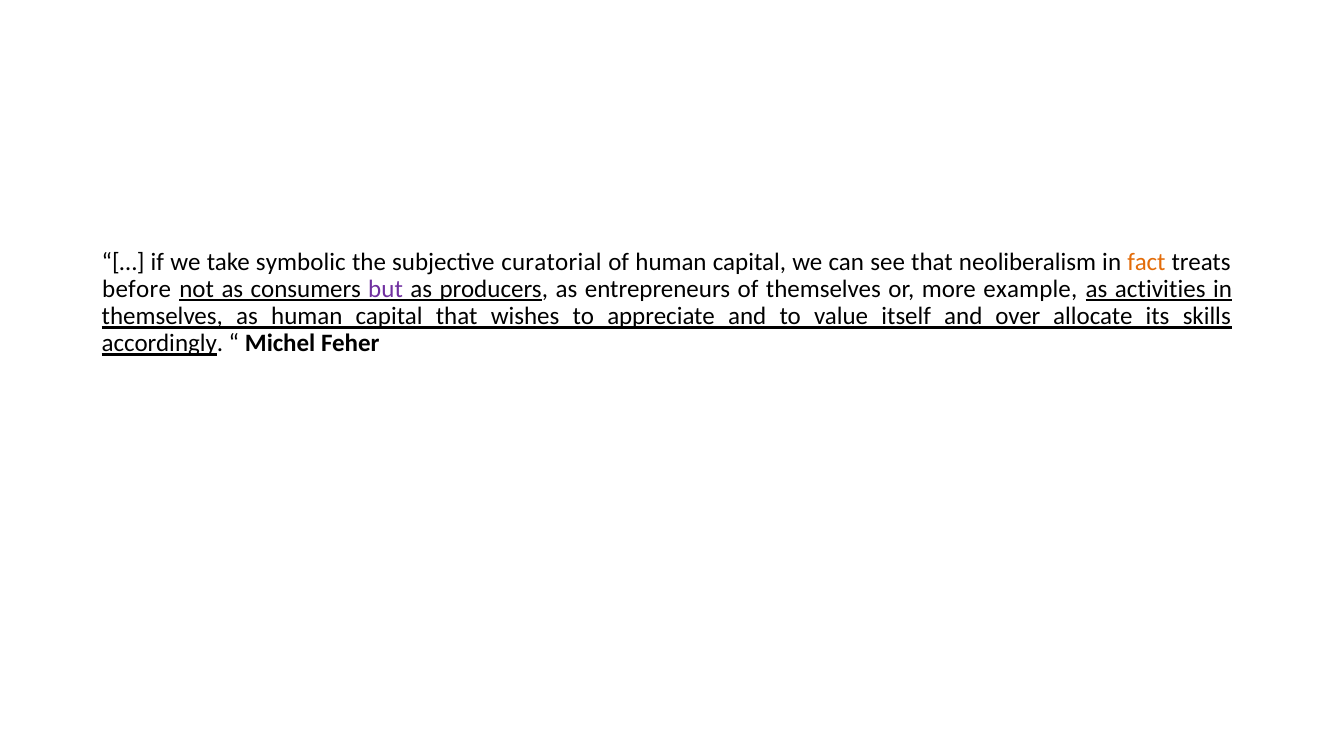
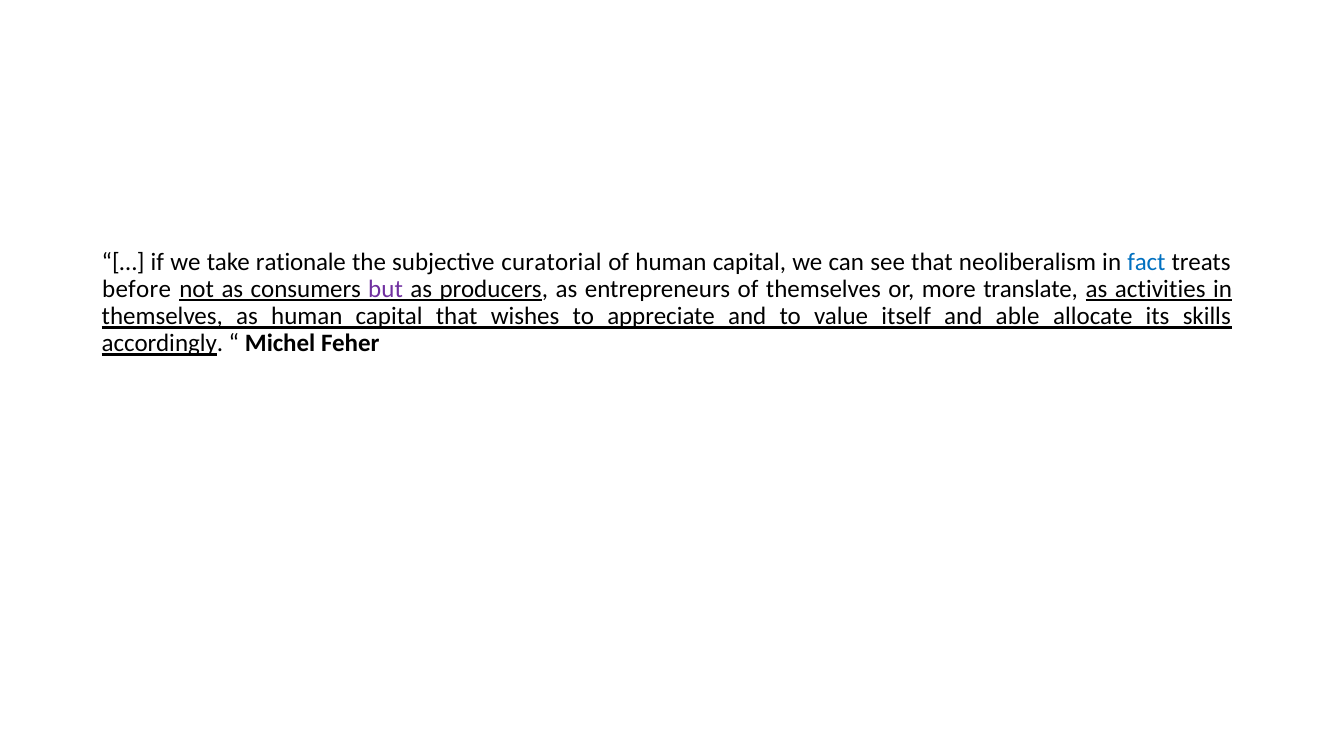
symbolic: symbolic -> rationale
fact colour: orange -> blue
example: example -> translate
over: over -> able
